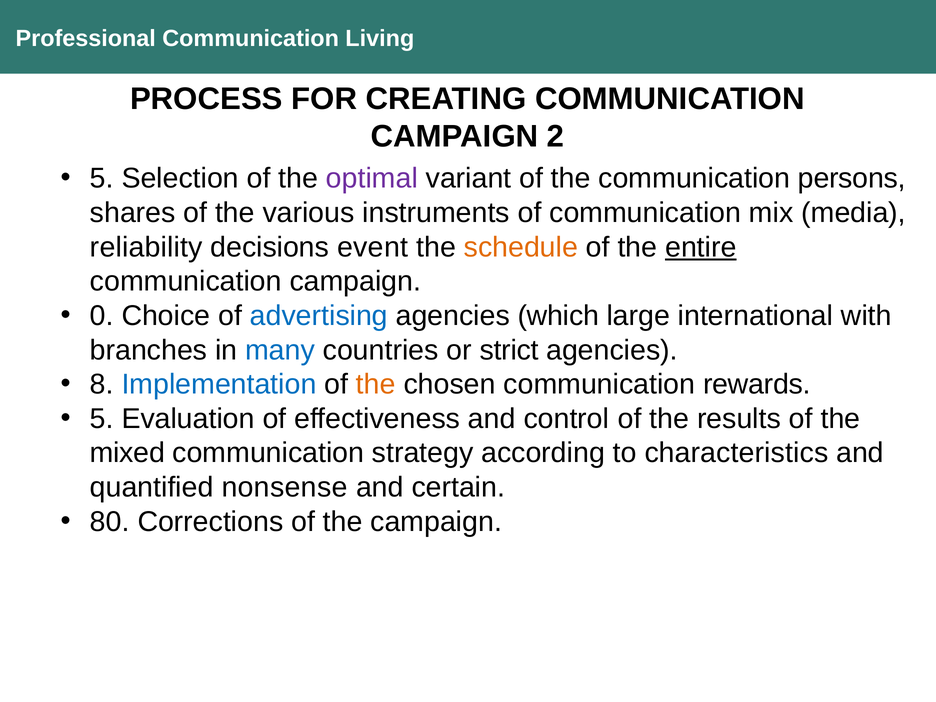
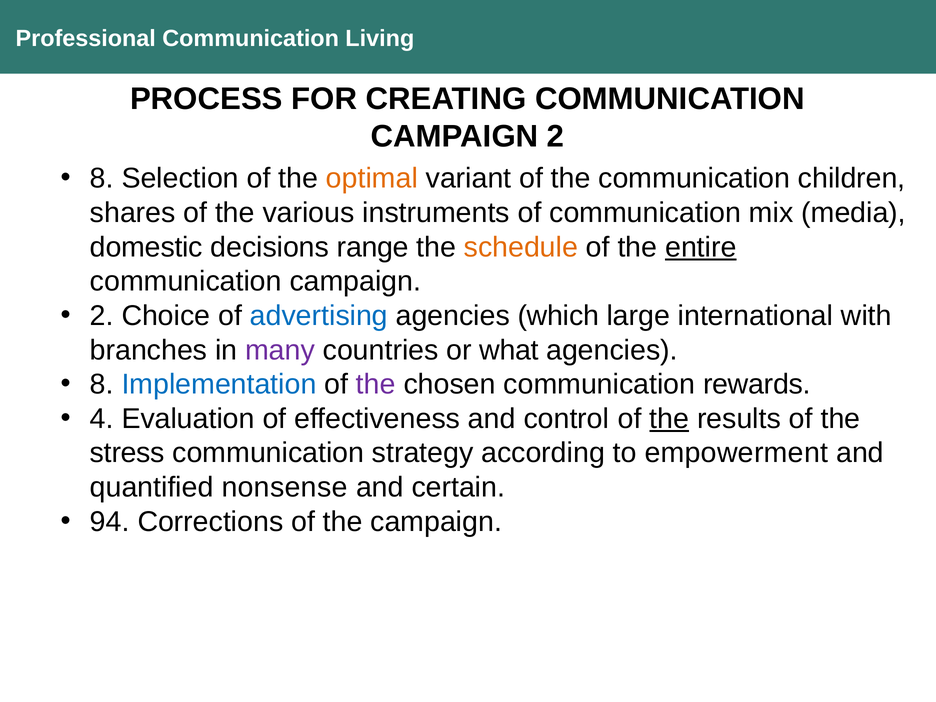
5 at (102, 179): 5 -> 8
optimal colour: purple -> orange
persons: persons -> children
reliability: reliability -> domestic
event: event -> range
0 at (102, 316): 0 -> 2
many colour: blue -> purple
strict: strict -> what
the at (376, 384) colour: orange -> purple
5 at (102, 419): 5 -> 4
the at (669, 419) underline: none -> present
mixed: mixed -> stress
characteristics: characteristics -> empowerment
80: 80 -> 94
